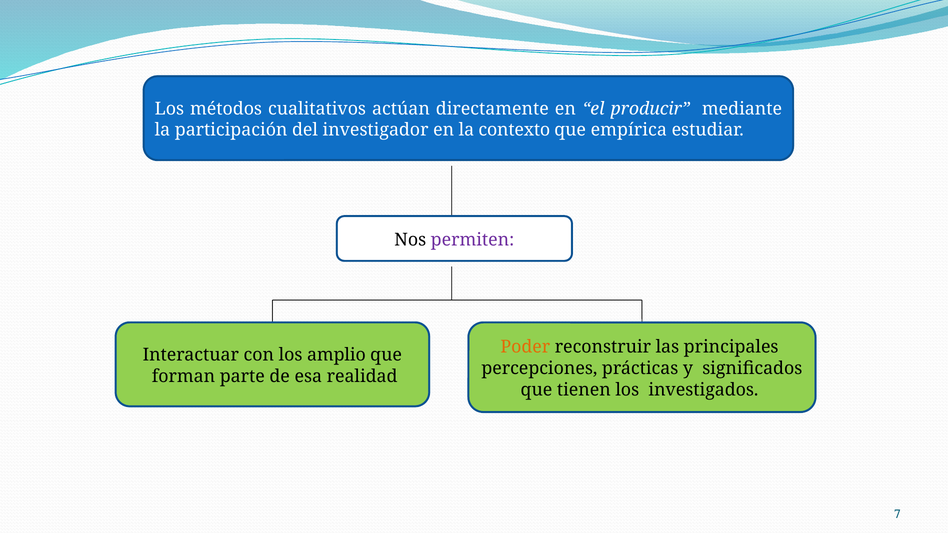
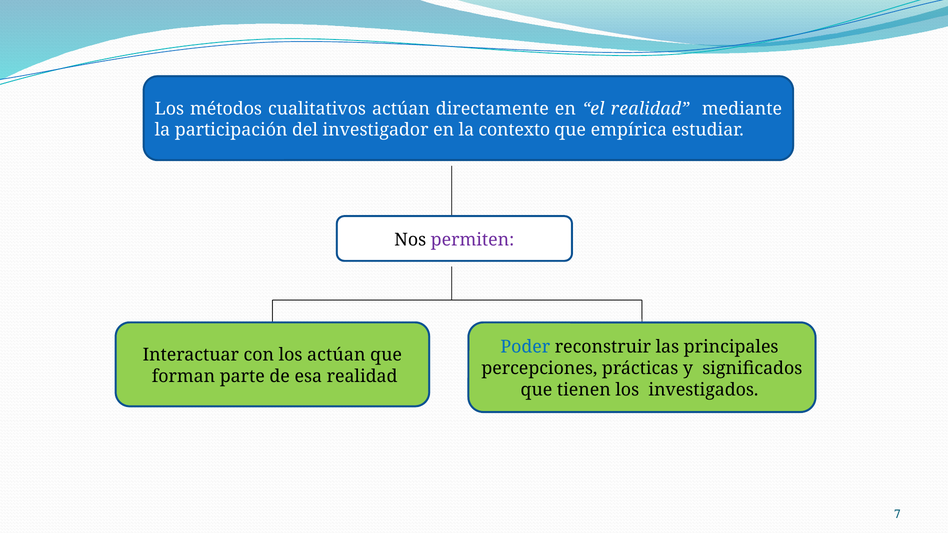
el producir: producir -> realidad
Poder colour: orange -> blue
los amplio: amplio -> actúan
